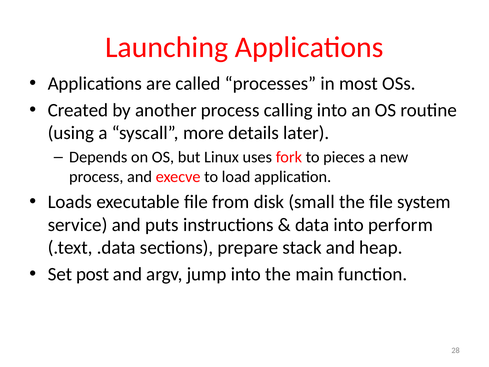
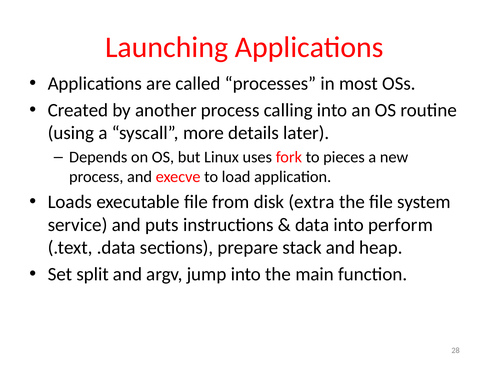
small: small -> extra
post: post -> split
